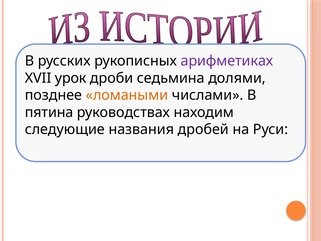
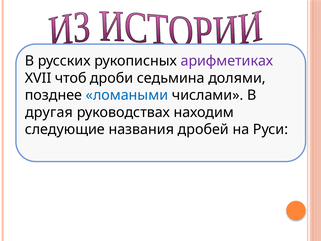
урок: урок -> чтоб
ломаными colour: orange -> blue
пятина: пятина -> другая
